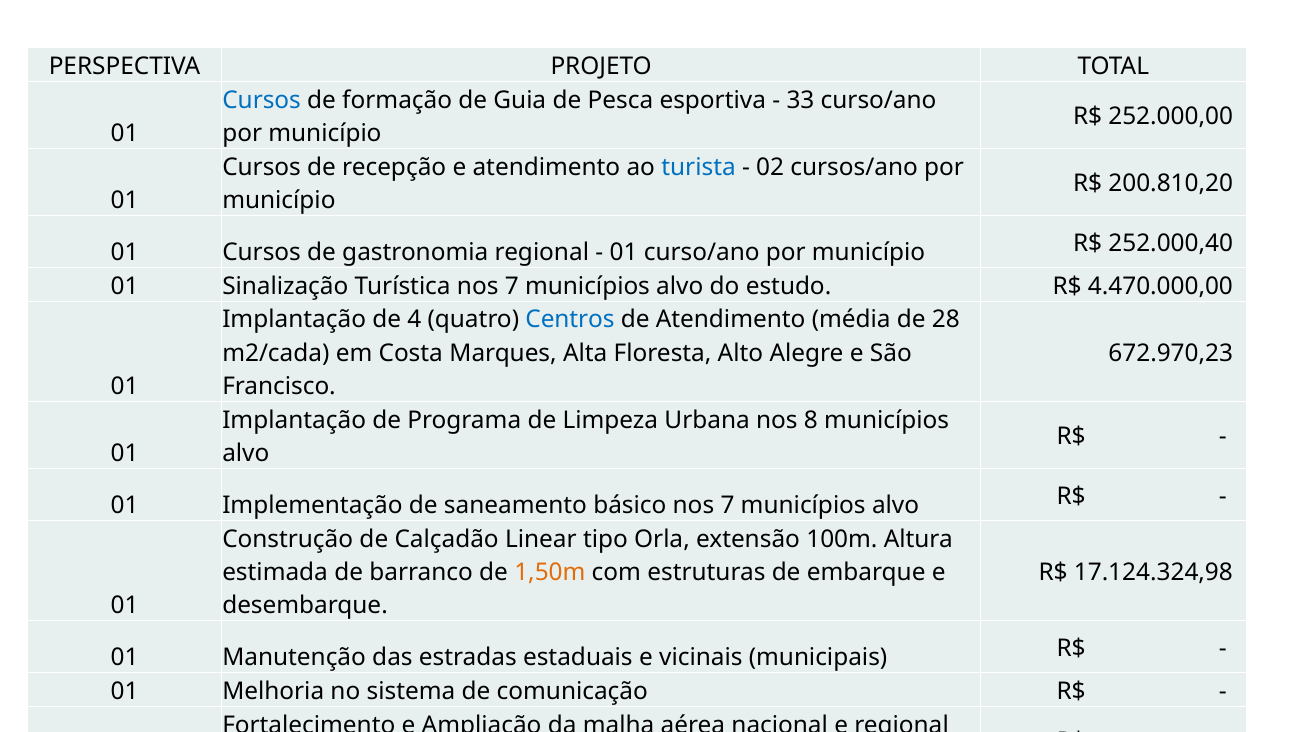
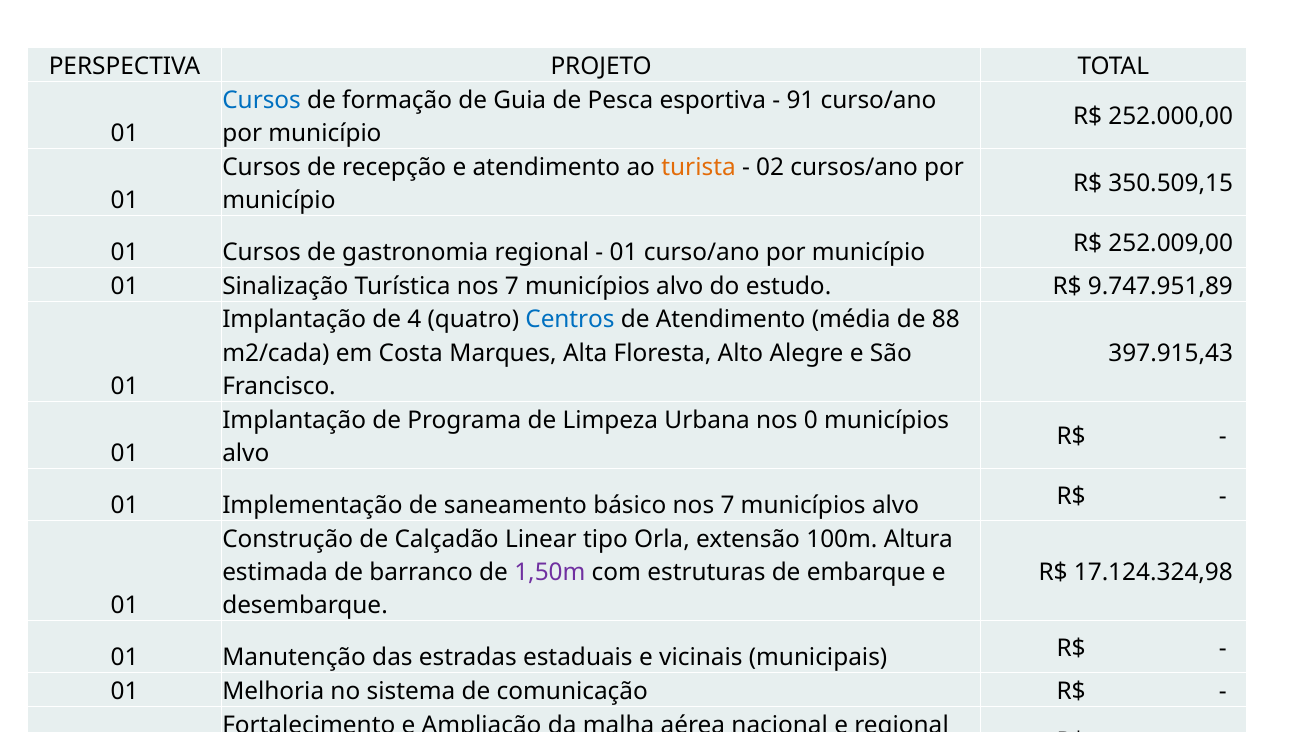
33: 33 -> 91
turista colour: blue -> orange
200.810,20: 200.810,20 -> 350.509,15
252.000,40: 252.000,40 -> 252.009,00
4.470.000,00: 4.470.000,00 -> 9.747.951,89
28: 28 -> 88
672.970,23: 672.970,23 -> 397.915,43
8: 8 -> 0
1,50m colour: orange -> purple
